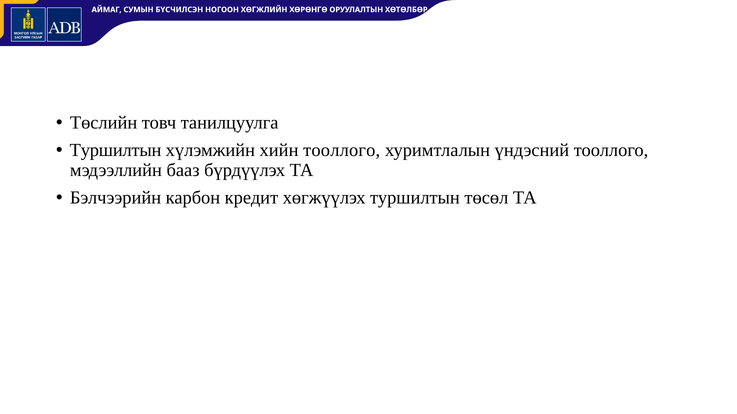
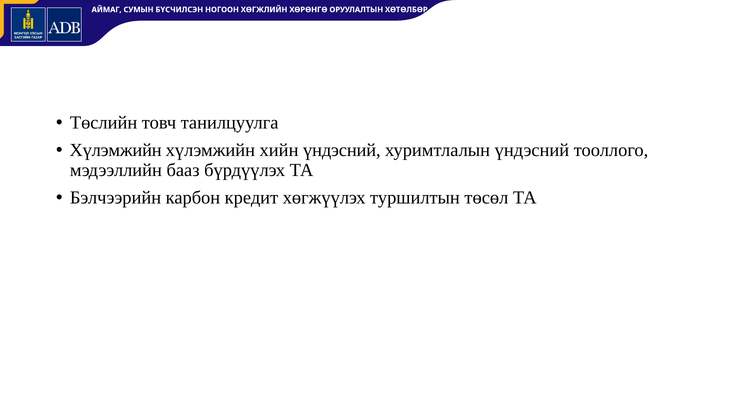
Туршилтын at (116, 150): Туршилтын -> Хүлэмжийн
хийн тооллого: тооллого -> үндэсний
